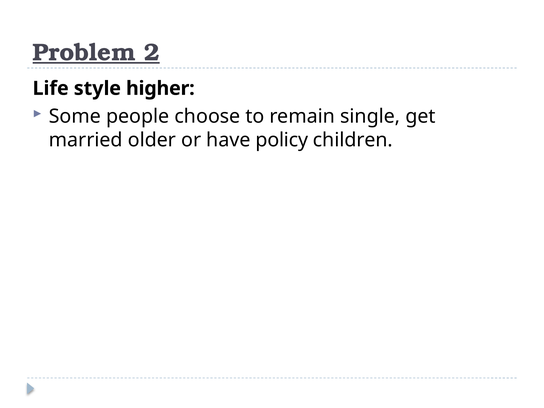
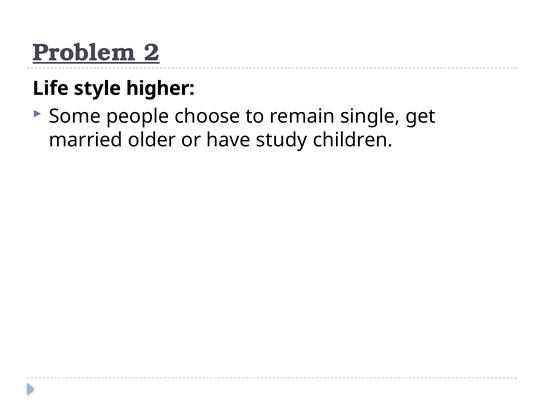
policy: policy -> study
